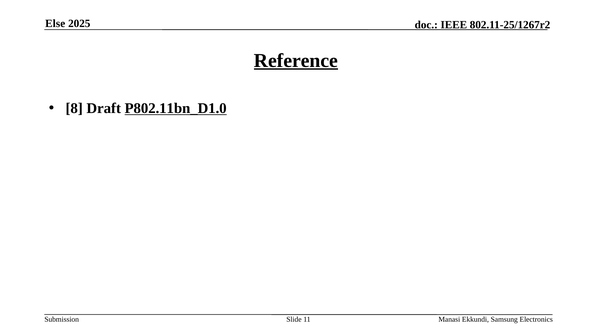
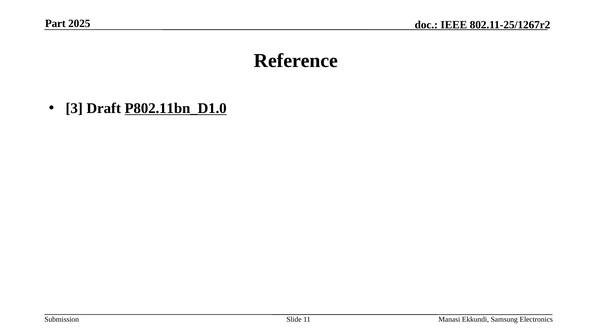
Else: Else -> Part
Reference underline: present -> none
8: 8 -> 3
